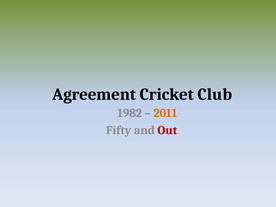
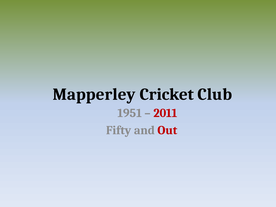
Agreement: Agreement -> Mapperley
1982: 1982 -> 1951
2011 colour: orange -> red
